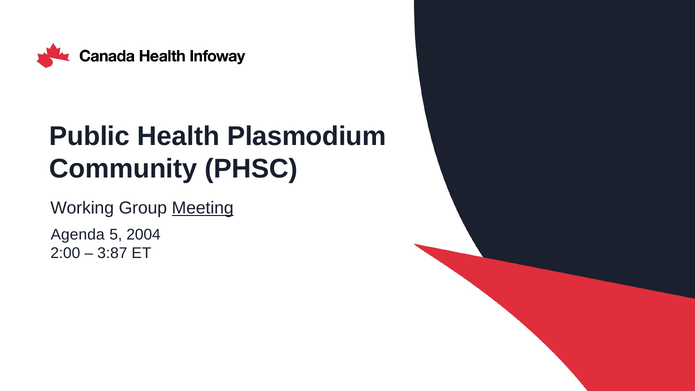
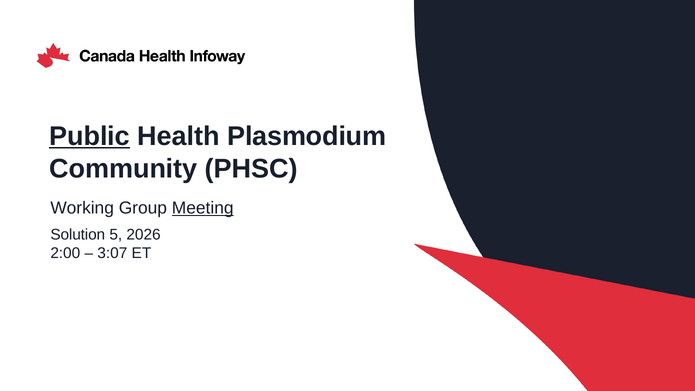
Public underline: none -> present
Agenda: Agenda -> Solution
2004: 2004 -> 2026
3:87: 3:87 -> 3:07
